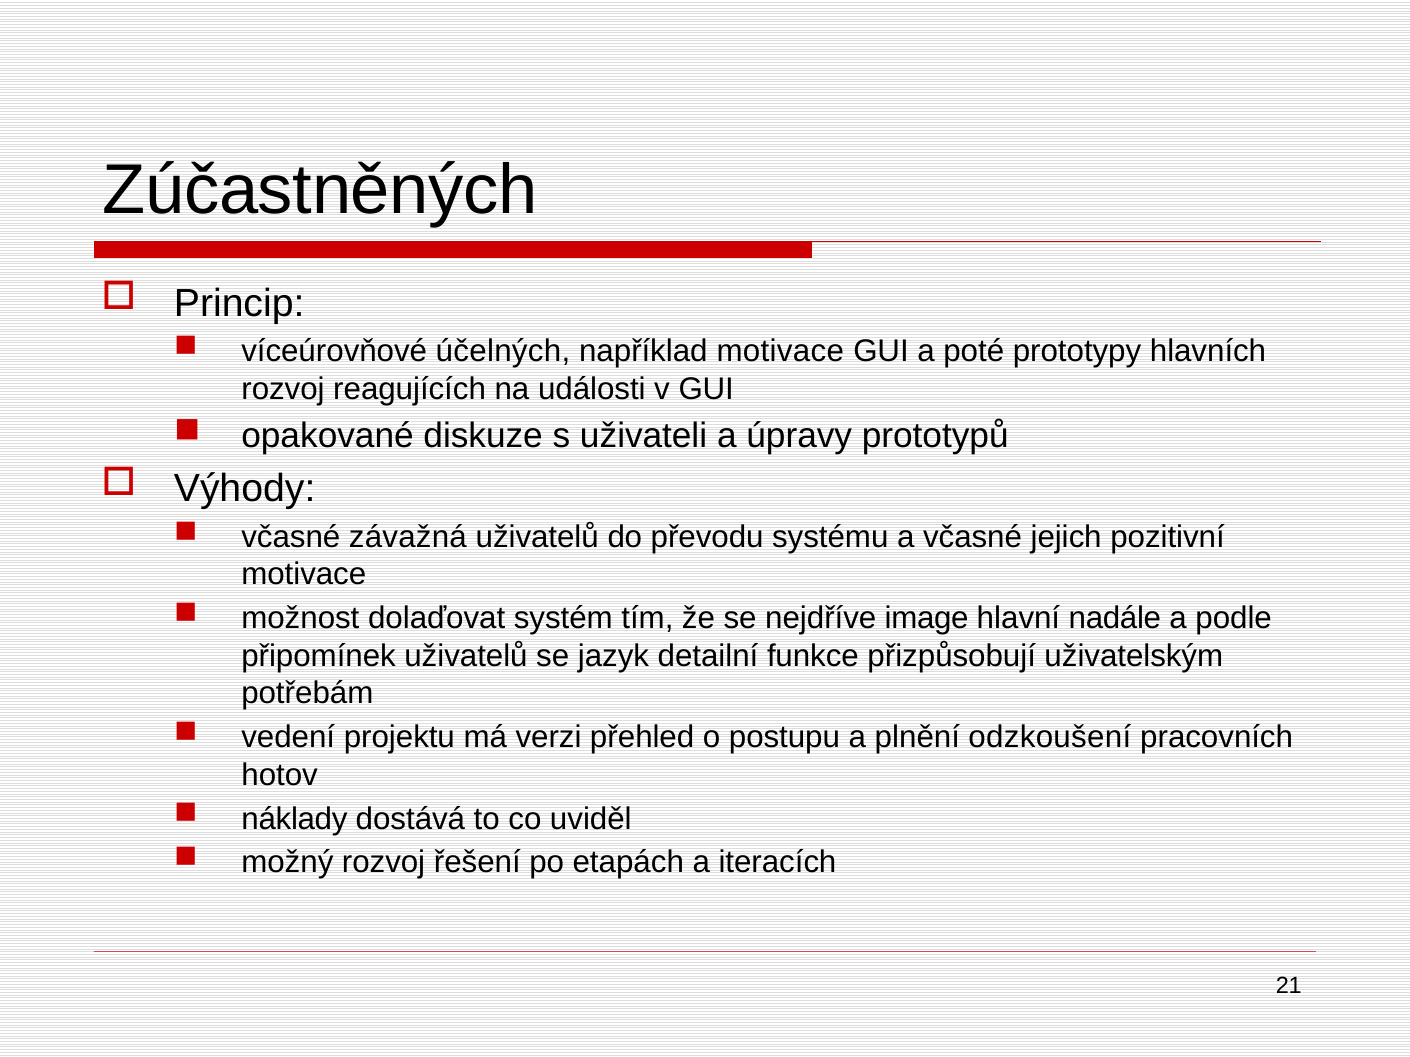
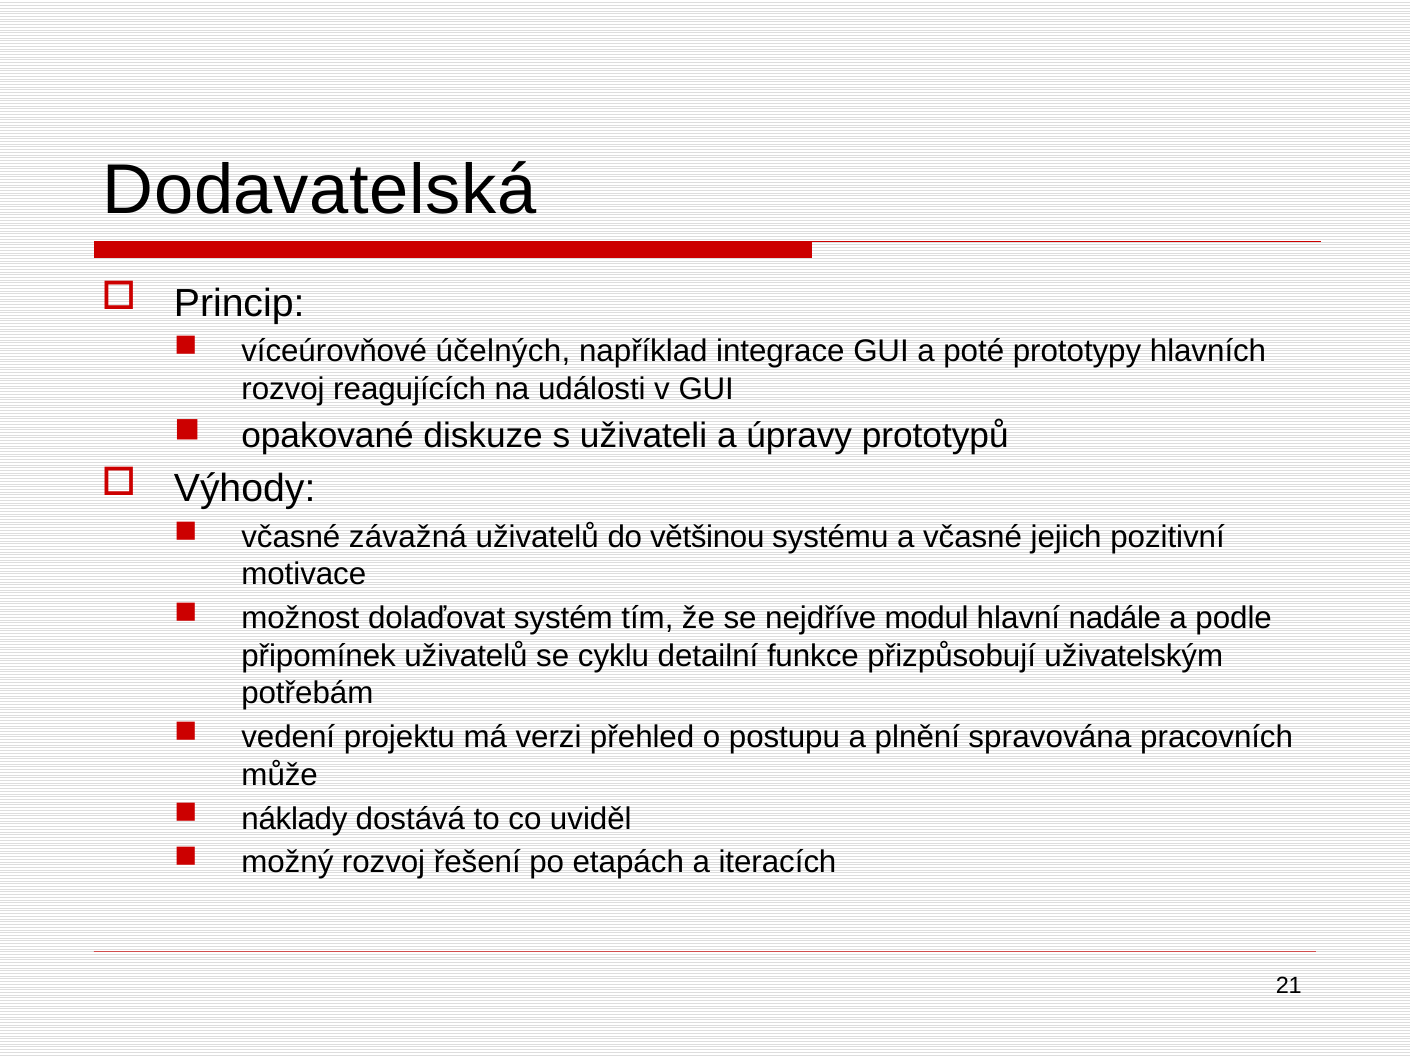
Zúčastněných: Zúčastněných -> Dodavatelská
například motivace: motivace -> integrace
převodu: převodu -> většinou
image: image -> modul
jazyk: jazyk -> cyklu
odzkoušení: odzkoušení -> spravována
hotov: hotov -> může
